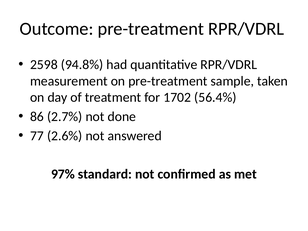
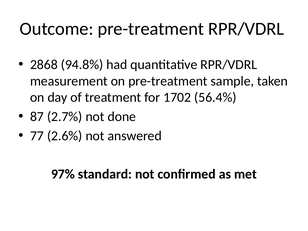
2598: 2598 -> 2868
86: 86 -> 87
